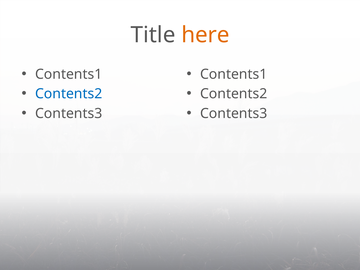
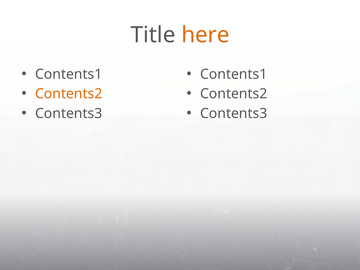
Contents2 at (69, 94) colour: blue -> orange
